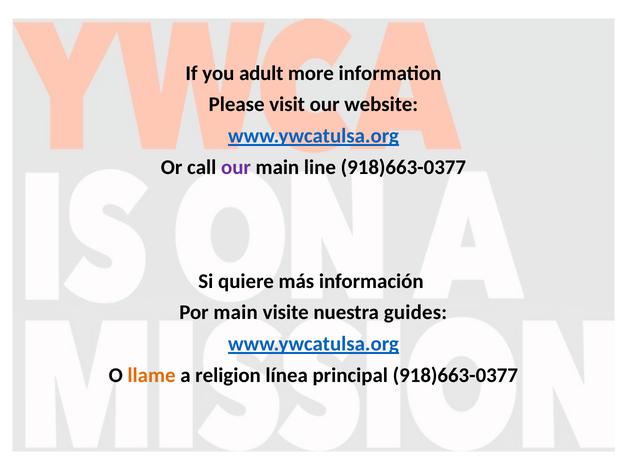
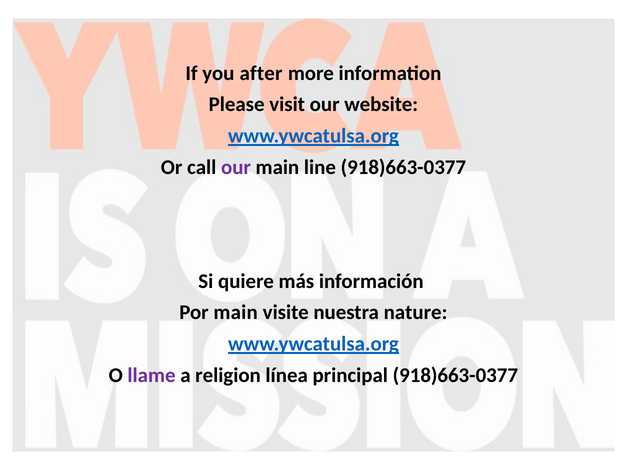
adult: adult -> after
guides: guides -> nature
llame colour: orange -> purple
